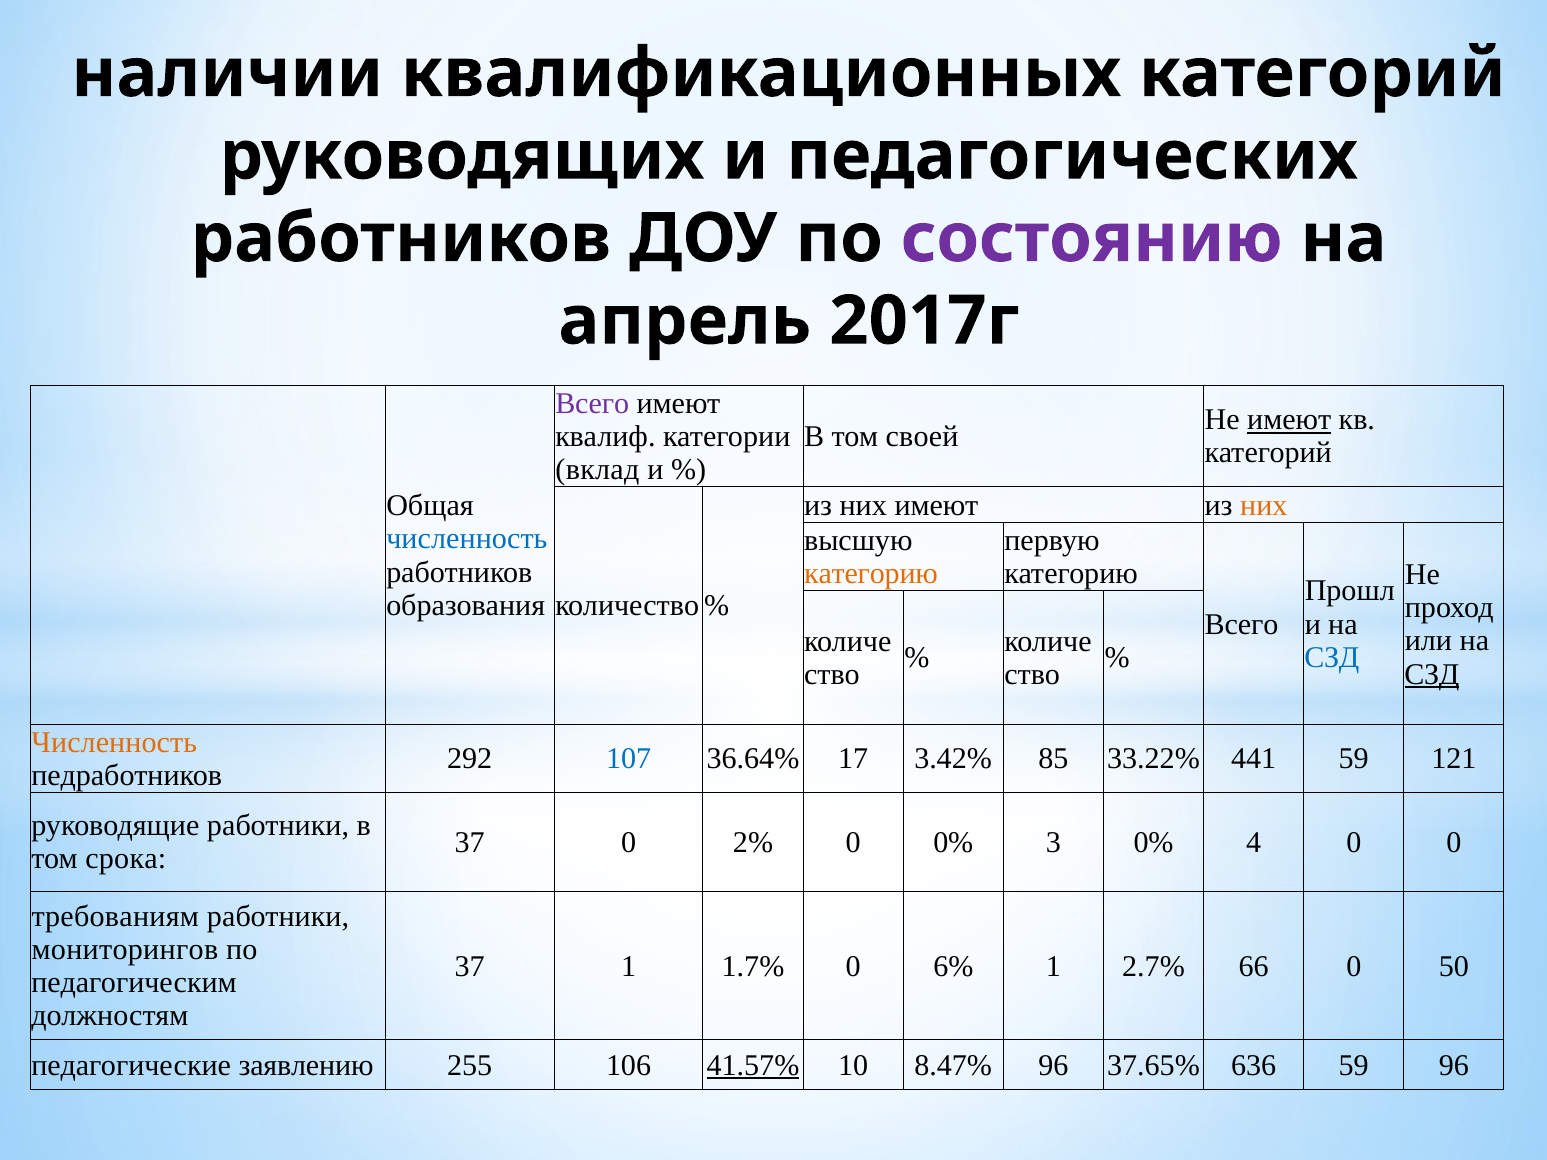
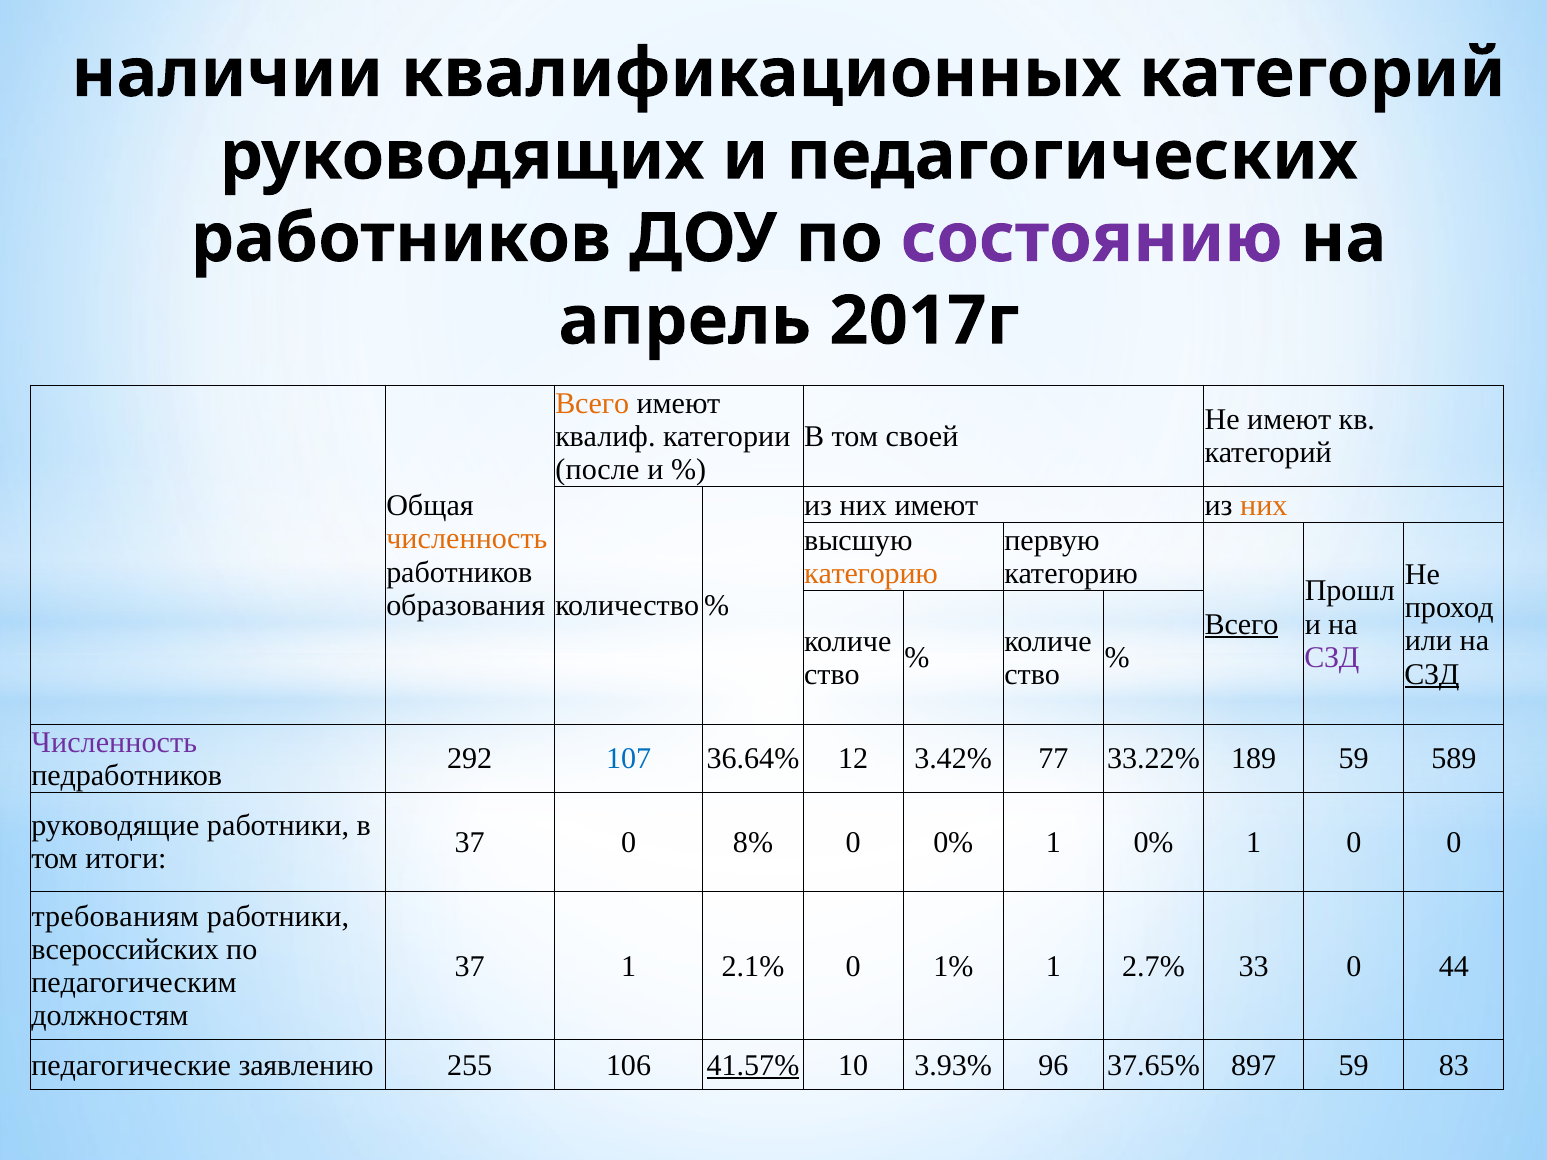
Всего at (592, 403) colour: purple -> orange
имеют at (1289, 420) underline: present -> none
вклад: вклад -> после
численность at (467, 539) colour: blue -> orange
Всего at (1242, 624) underline: none -> present
СЗД at (1332, 658) colour: blue -> purple
Численность at (114, 742) colour: orange -> purple
17: 17 -> 12
85: 85 -> 77
441: 441 -> 189
121: 121 -> 589
2%: 2% -> 8%
0 0% 3: 3 -> 1
4 at (1254, 843): 4 -> 1
срока: срока -> итоги
мониторингов: мониторингов -> всероссийских
1.7%: 1.7% -> 2.1%
6%: 6% -> 1%
66: 66 -> 33
50: 50 -> 44
8.47%: 8.47% -> 3.93%
636: 636 -> 897
59 96: 96 -> 83
